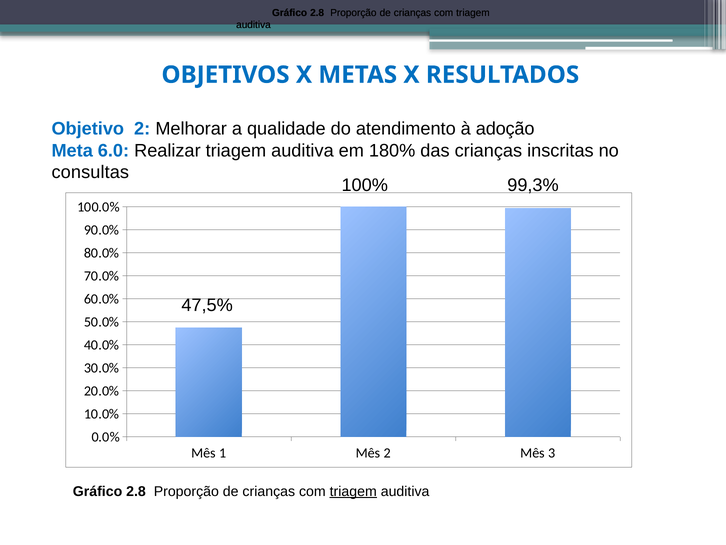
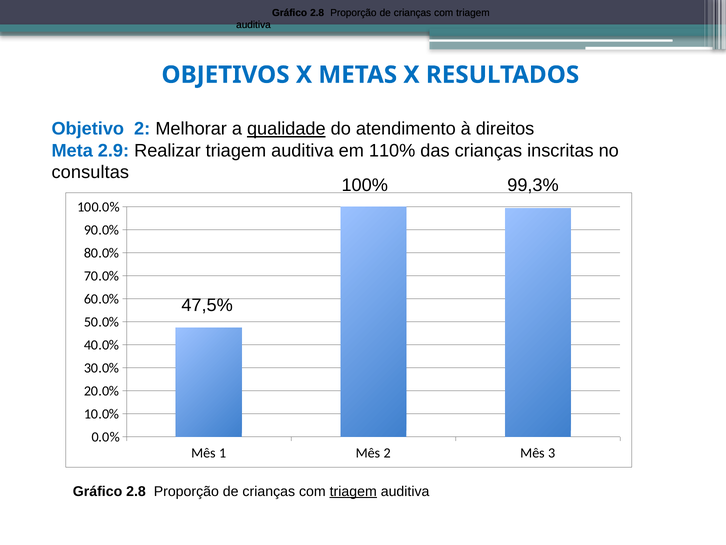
qualidade underline: none -> present
adoção: adoção -> direitos
6.0: 6.0 -> 2.9
180%: 180% -> 110%
